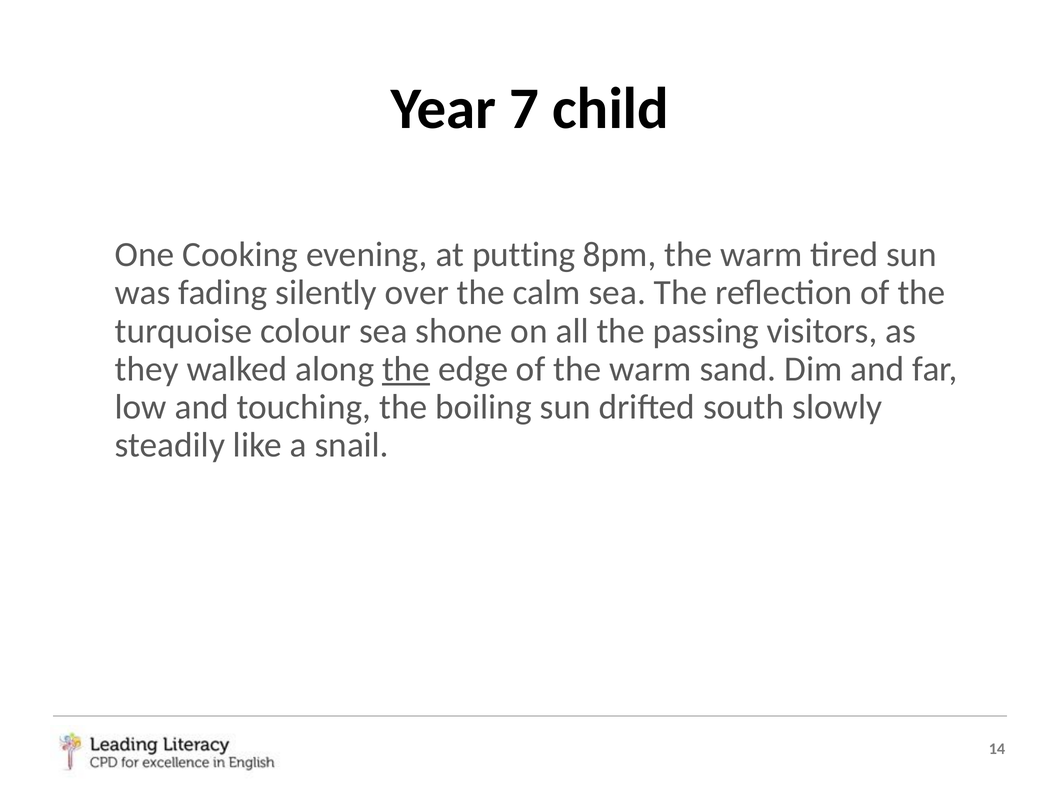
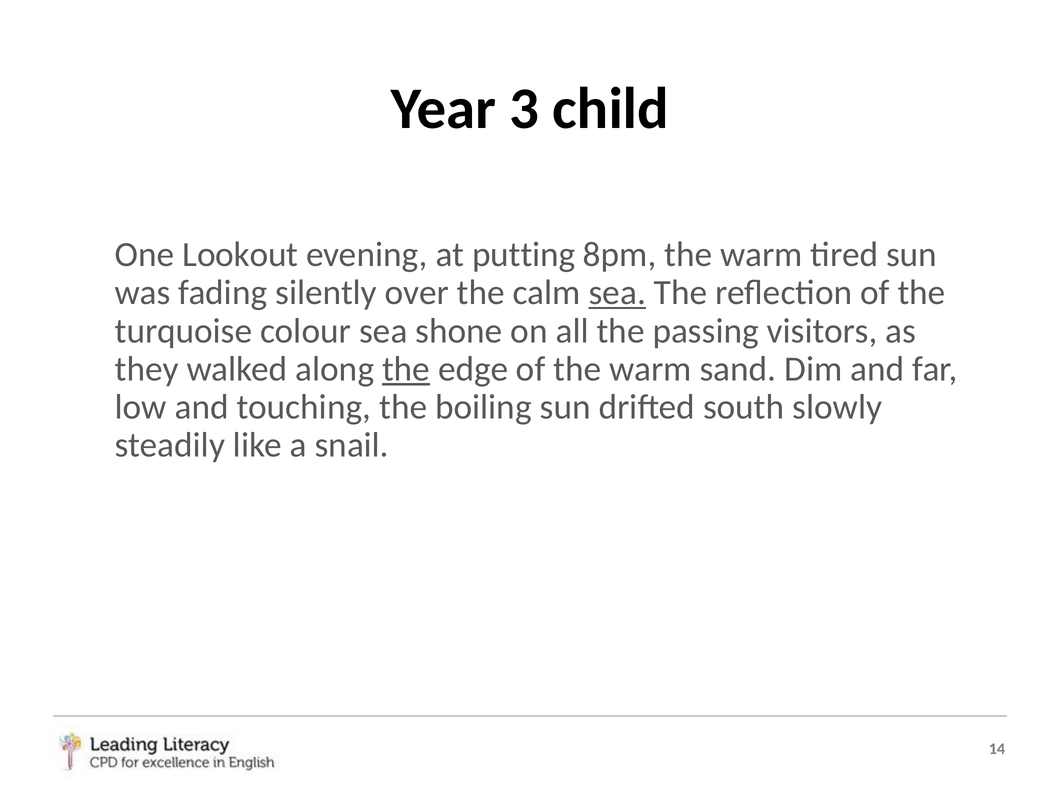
7: 7 -> 3
Cooking: Cooking -> Lookout
sea at (617, 293) underline: none -> present
